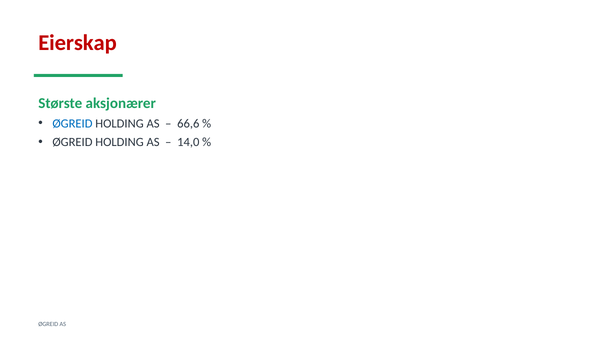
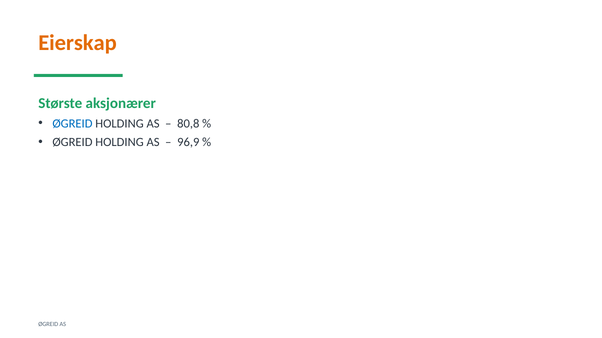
Eierskap colour: red -> orange
66,6: 66,6 -> 80,8
14,0: 14,0 -> 96,9
